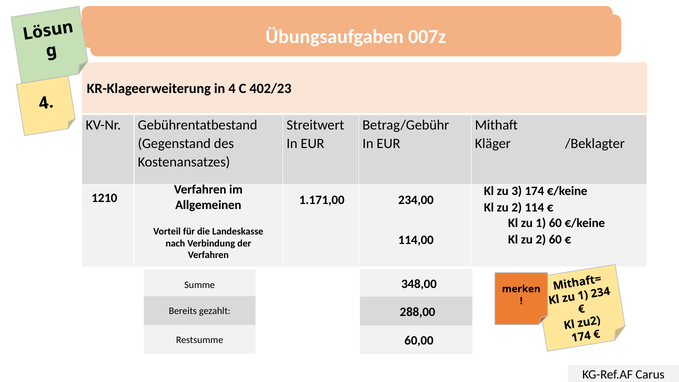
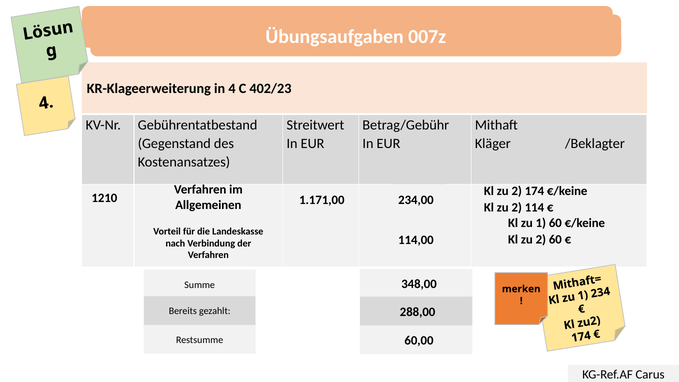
3 at (517, 191): 3 -> 2
